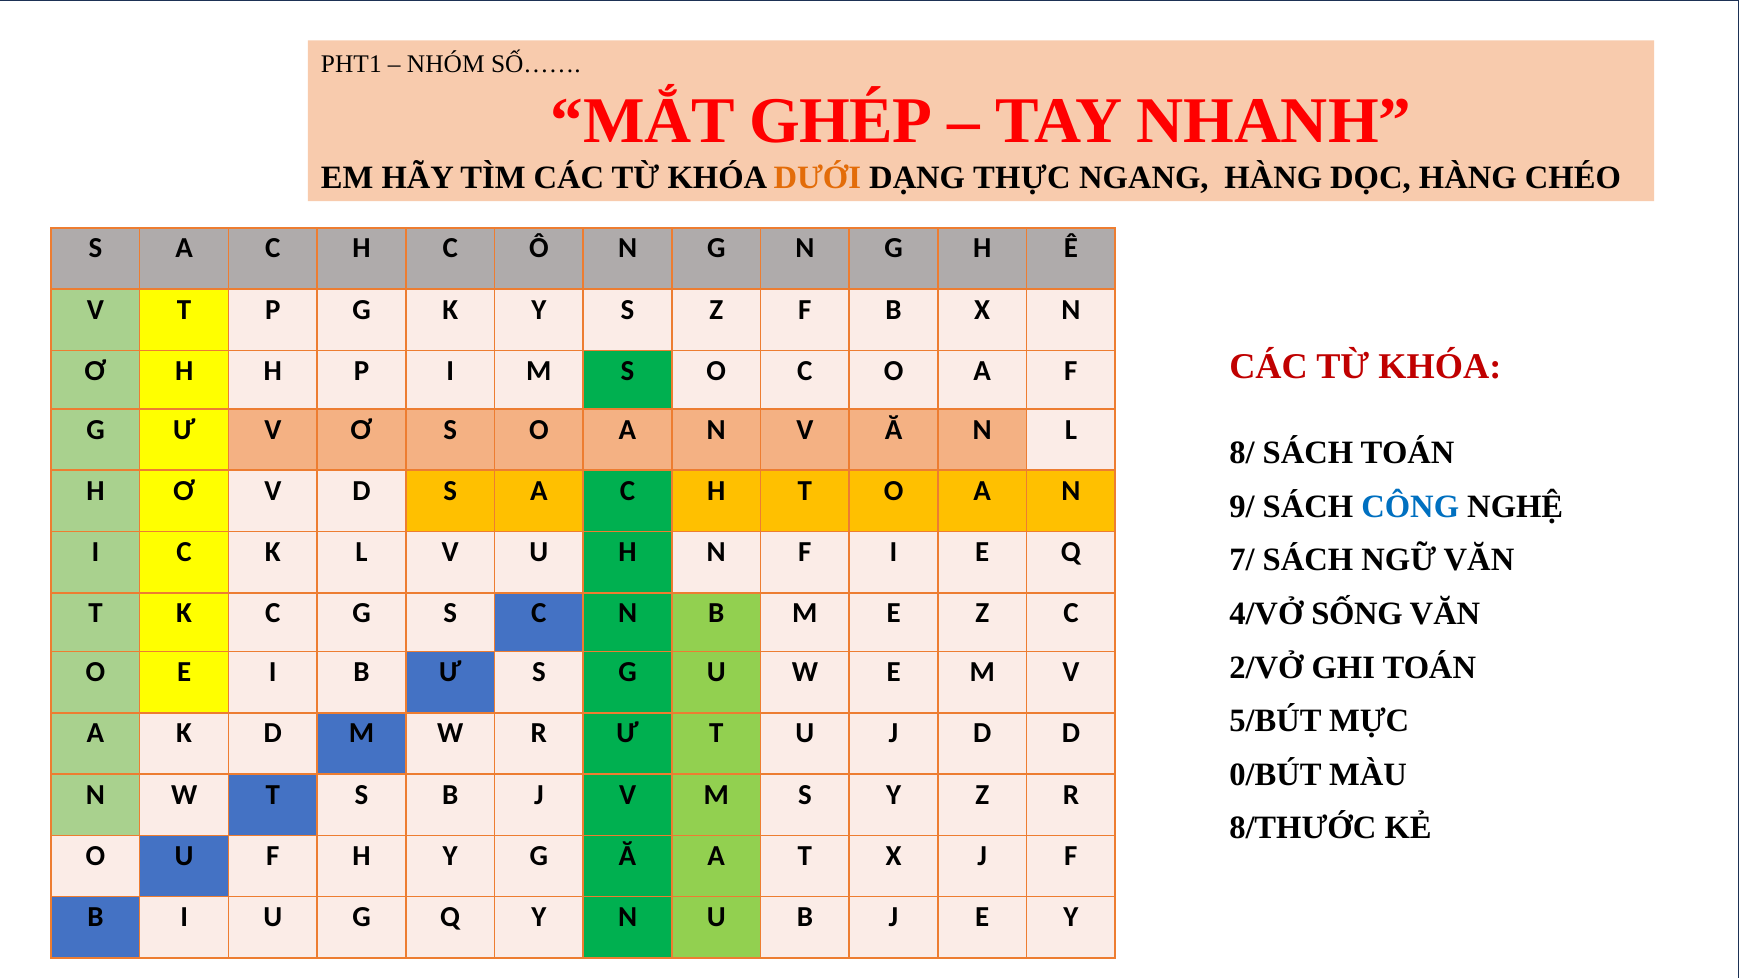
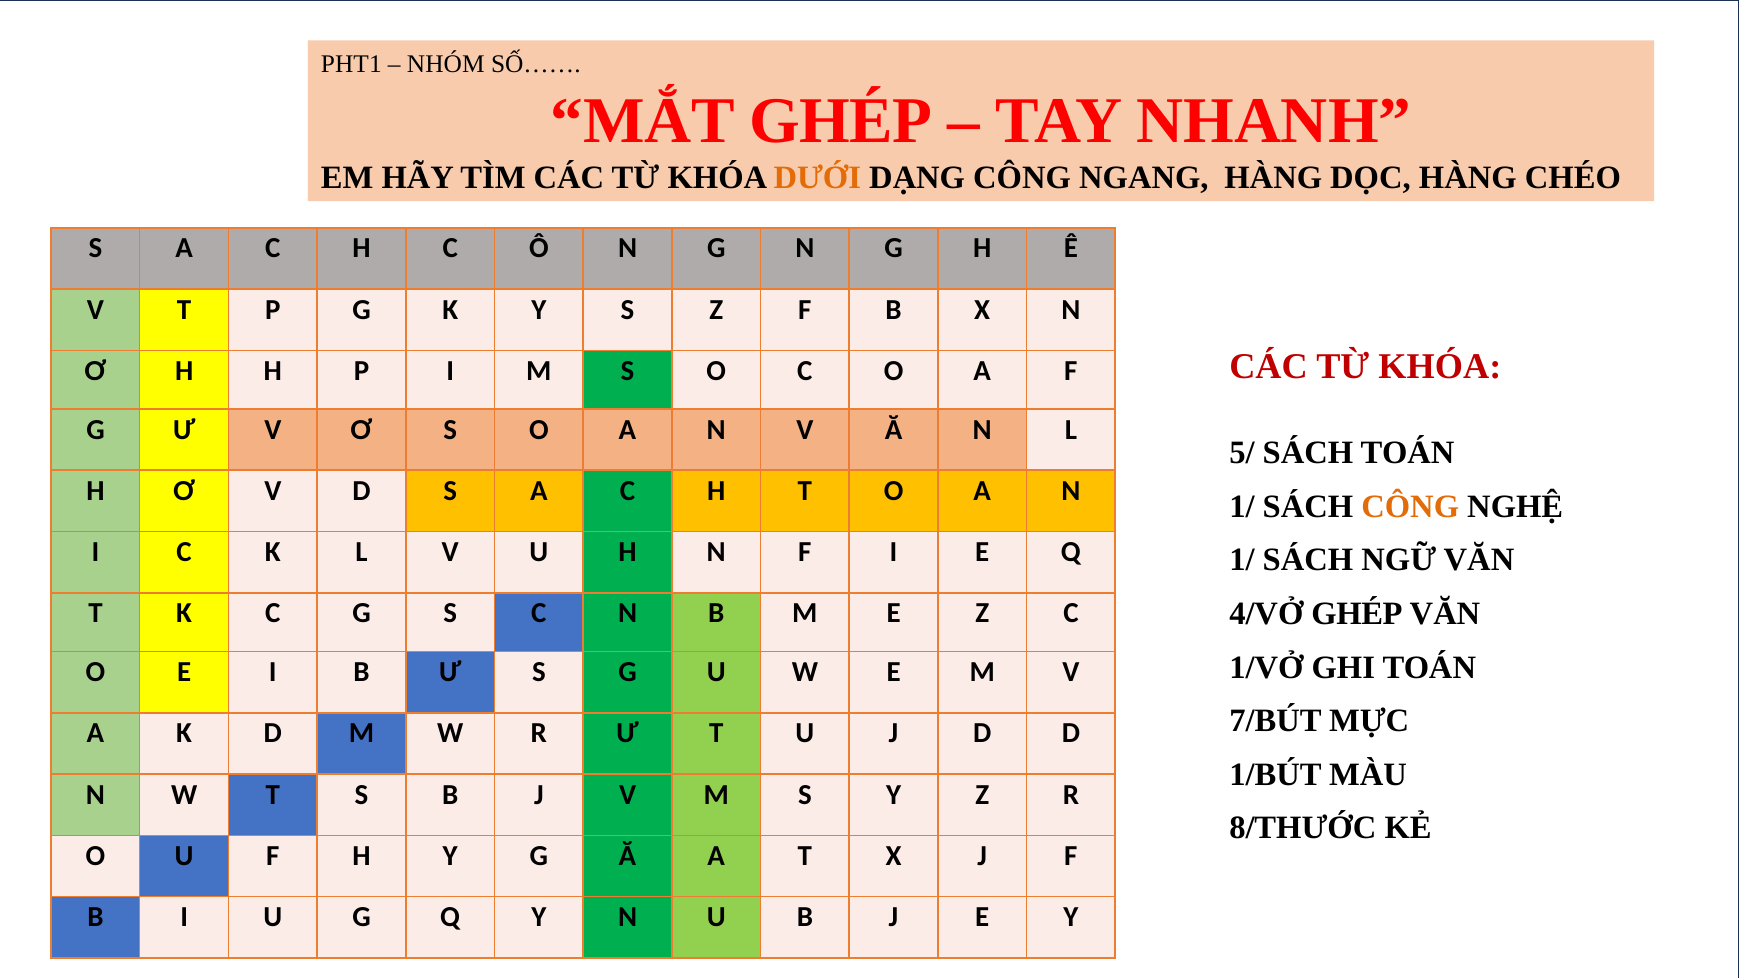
DẠNG THỰC: THỰC -> CÔNG
8/: 8/ -> 5/
9/ at (1242, 507): 9/ -> 1/
CÔNG at (1410, 507) colour: blue -> orange
7/ at (1242, 560): 7/ -> 1/
4/VỞ SỐNG: SỐNG -> GHÉP
2/VỞ: 2/VỞ -> 1/VỞ
5/BÚT: 5/BÚT -> 7/BÚT
0/BÚT: 0/BÚT -> 1/BÚT
